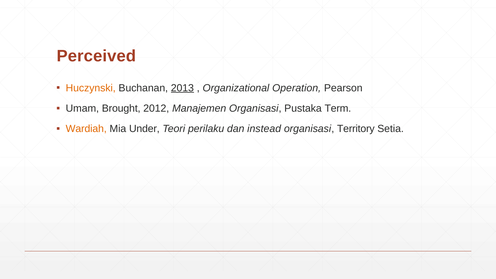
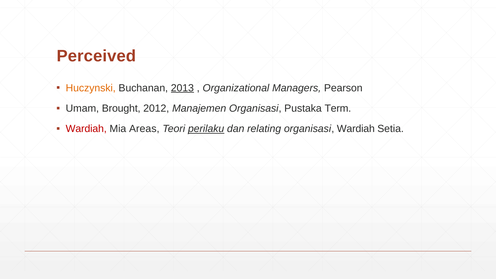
Operation: Operation -> Managers
Wardiah at (86, 129) colour: orange -> red
Under: Under -> Areas
perilaku underline: none -> present
instead: instead -> relating
organisasi Territory: Territory -> Wardiah
